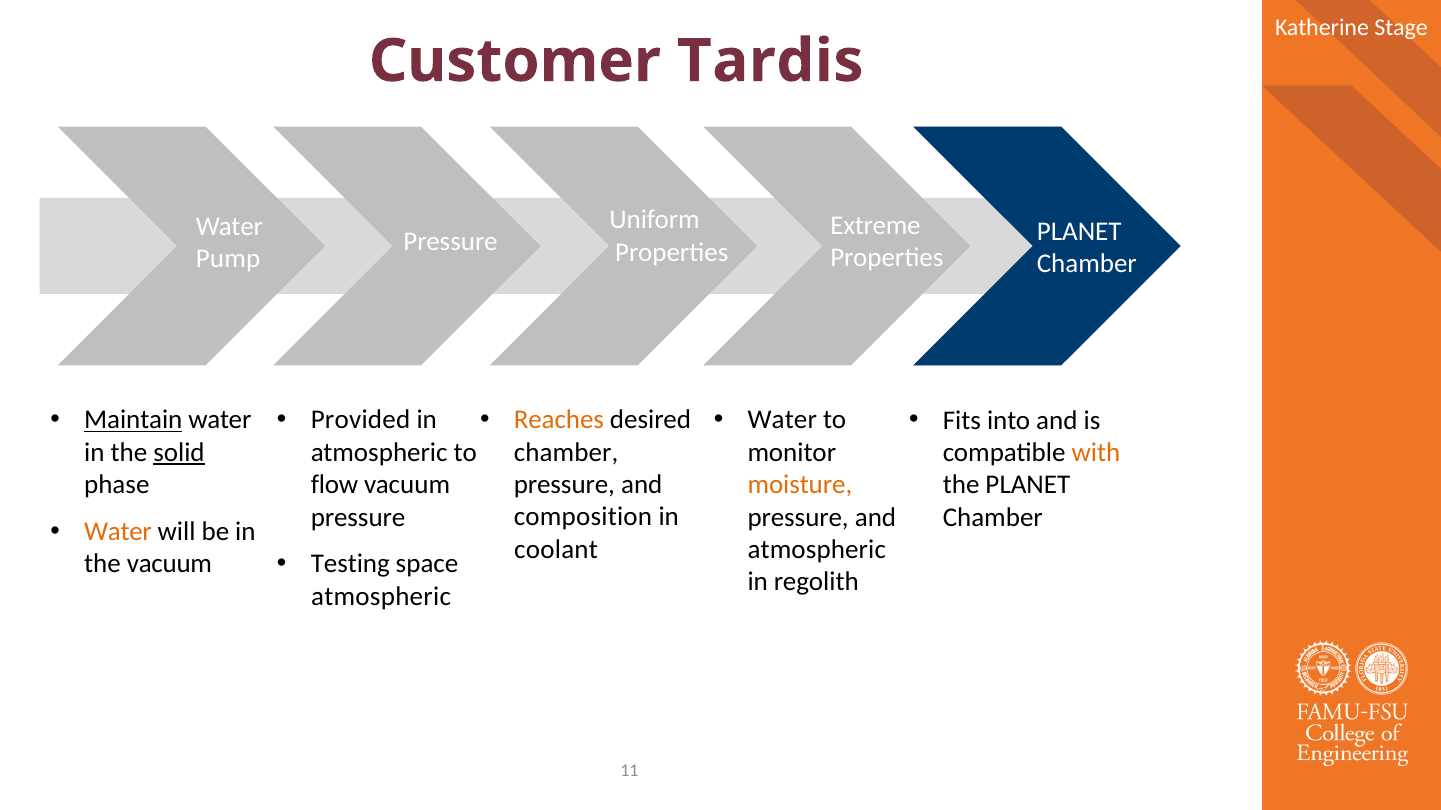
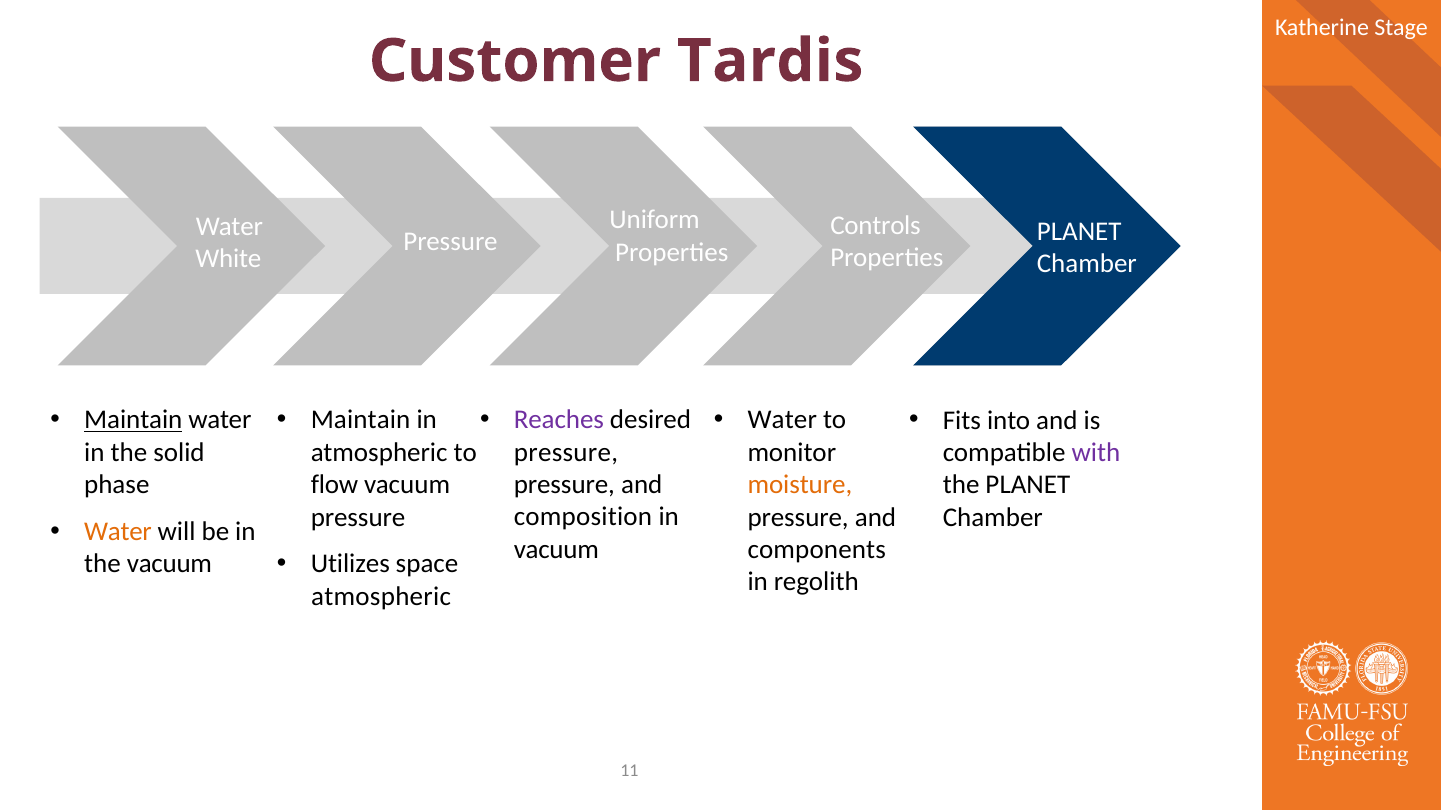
Extreme: Extreme -> Controls
Pump: Pump -> White
Reaches colour: orange -> purple
Provided at (361, 420): Provided -> Maintain
chamber at (566, 453): chamber -> pressure
solid underline: present -> none
with colour: orange -> purple
coolant at (556, 550): coolant -> vacuum
atmospheric at (817, 550): atmospheric -> components
Testing: Testing -> Utilizes
